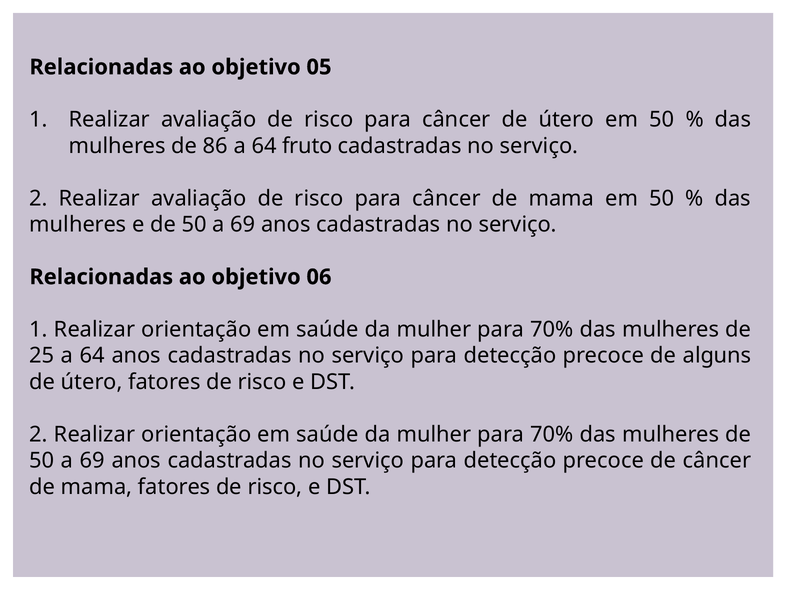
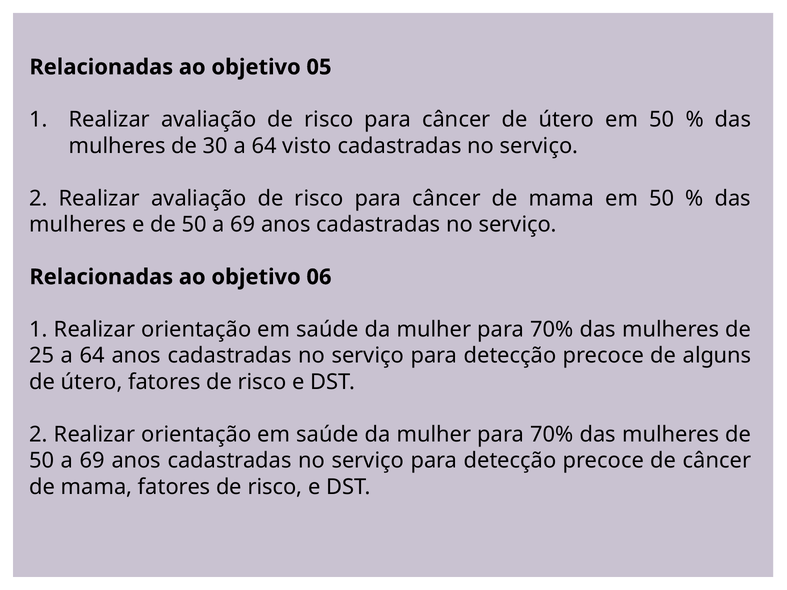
86: 86 -> 30
fruto: fruto -> visto
